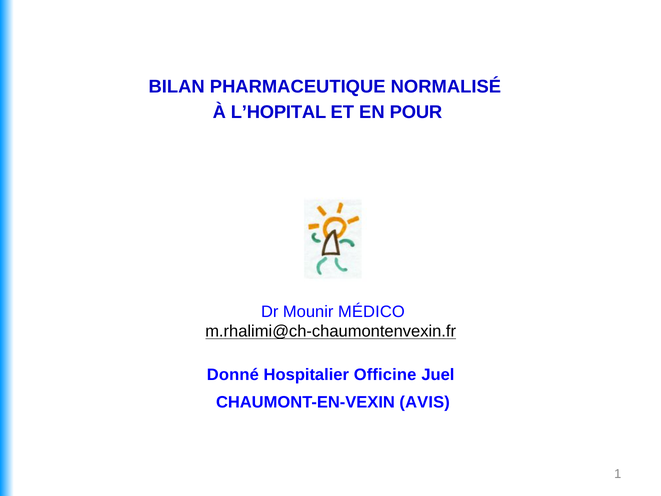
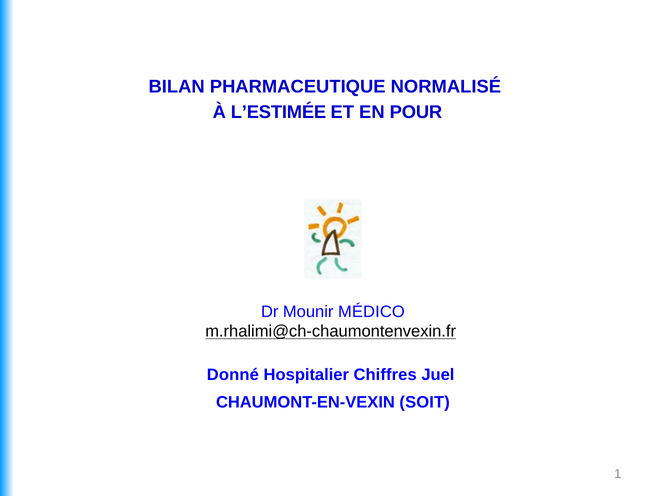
L’HOPITAL: L’HOPITAL -> L’ESTIMÉE
Officine: Officine -> Chiffres
AVIS: AVIS -> SOIT
